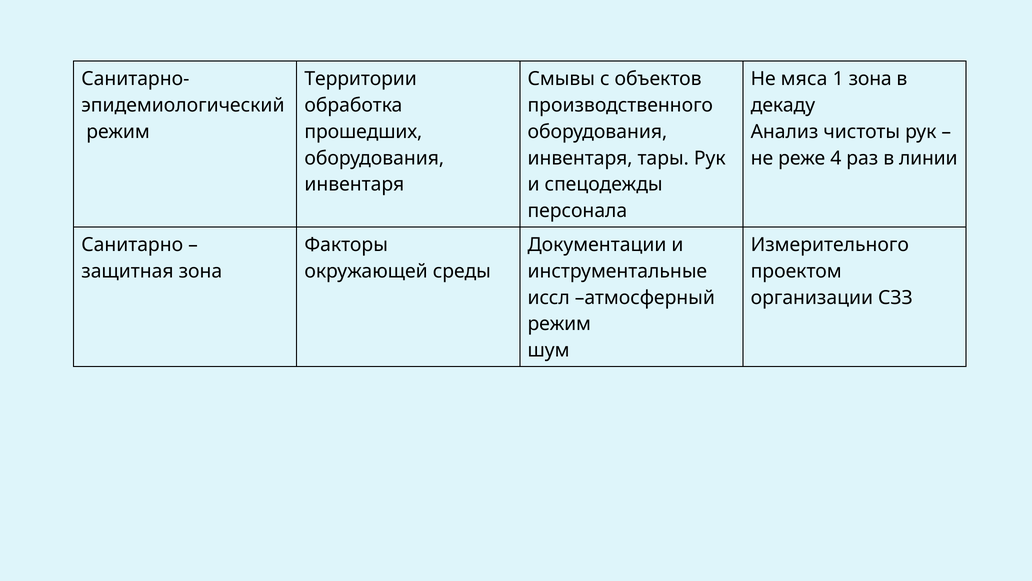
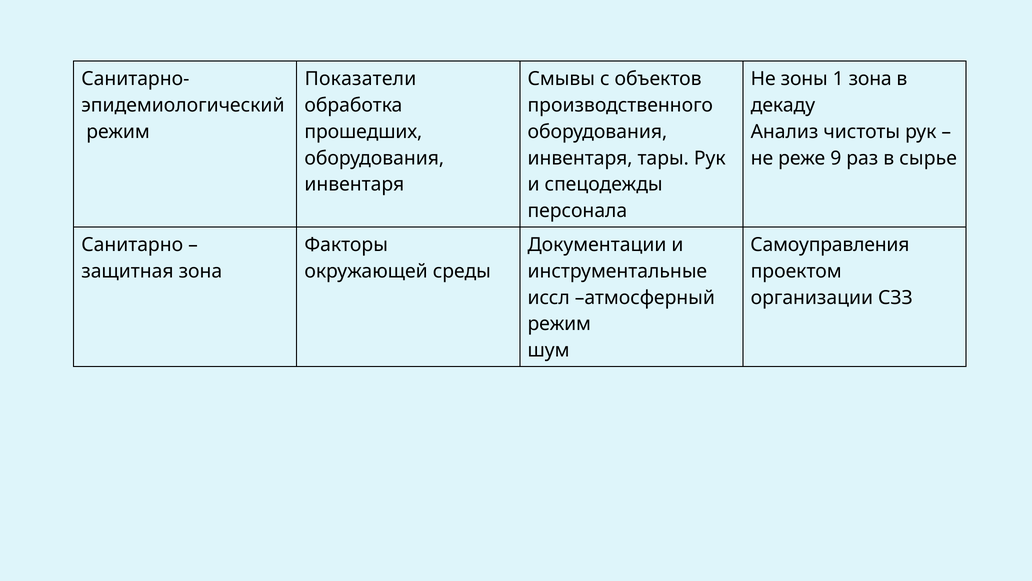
Территории: Территории -> Показатели
мяса: мяса -> зоны
4: 4 -> 9
линии: линии -> сырье
Измерительного: Измерительного -> Самоуправления
